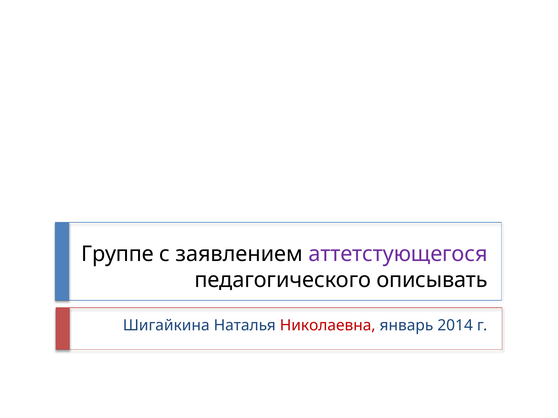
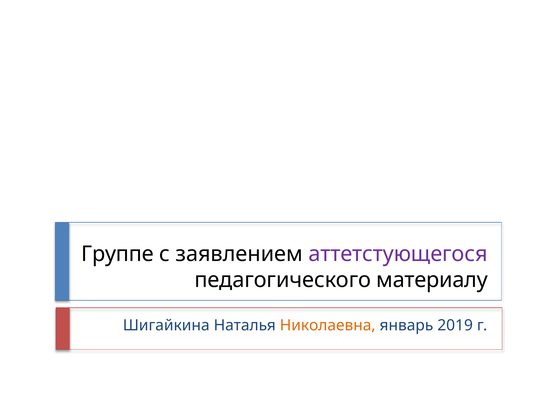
описывать: описывать -> материалу
Николаевна colour: red -> orange
2014: 2014 -> 2019
